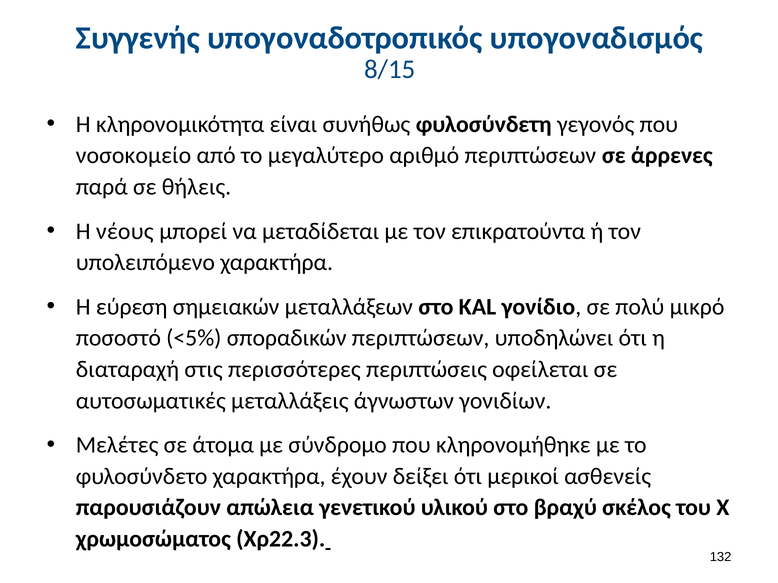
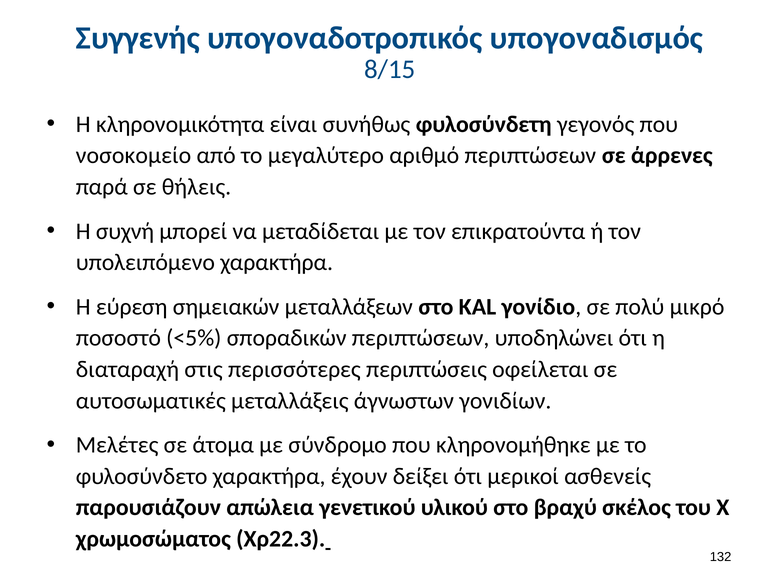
νέους: νέους -> συχνή
